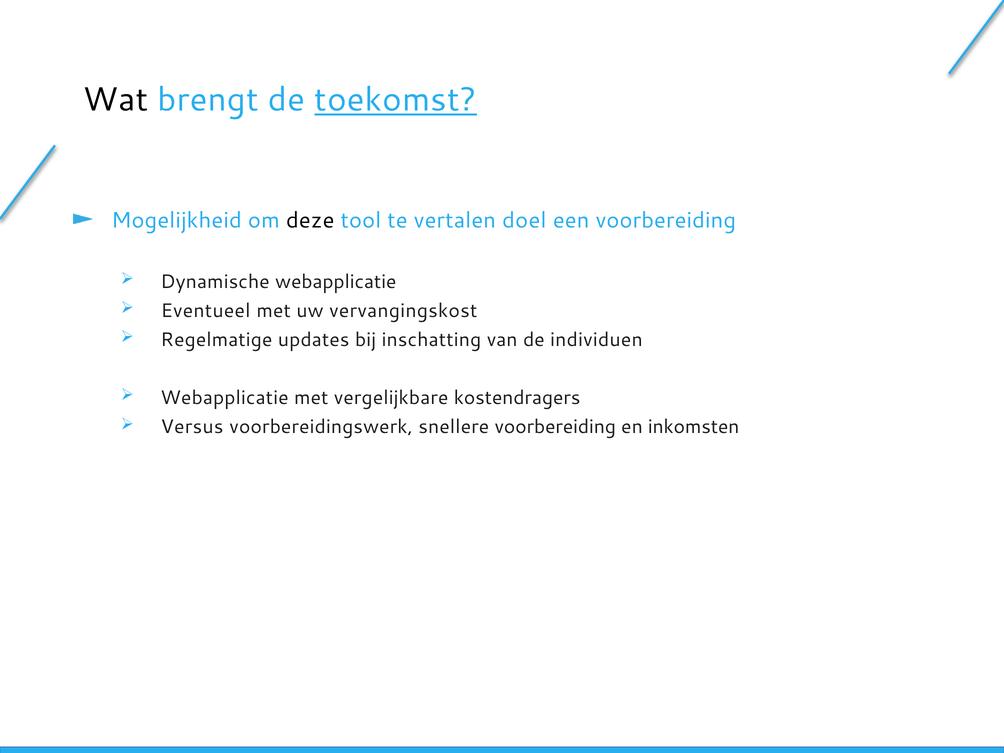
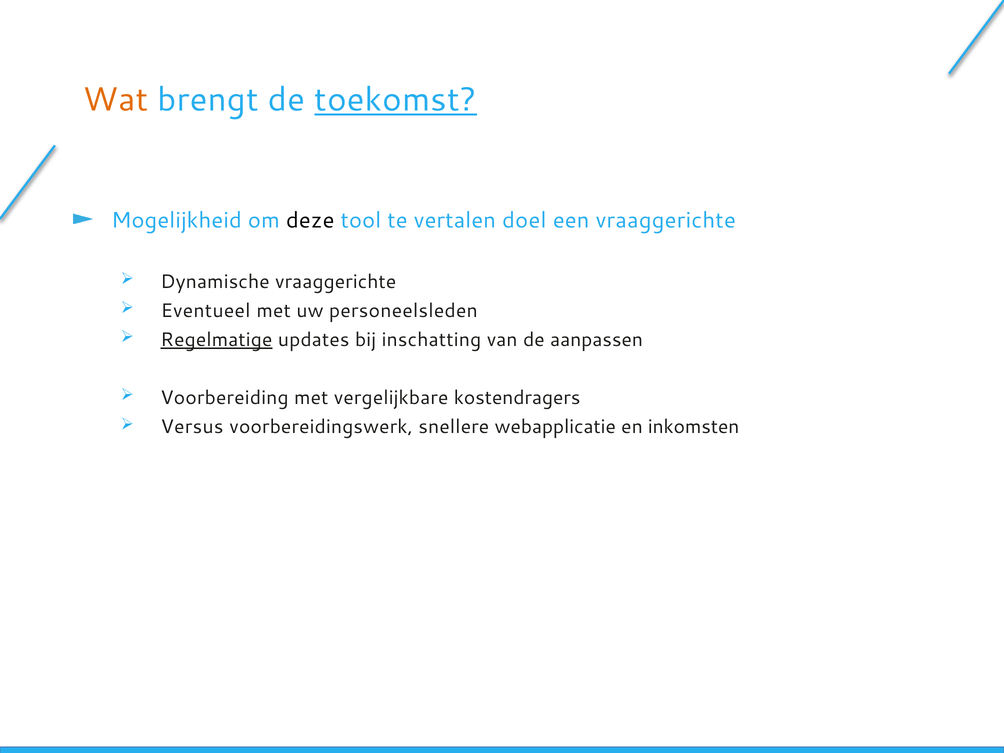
Wat colour: black -> orange
een voorbereiding: voorbereiding -> vraaggerichte
Dynamische webapplicatie: webapplicatie -> vraaggerichte
vervangingskost: vervangingskost -> personeelsleden
Regelmatige underline: none -> present
individuen: individuen -> aanpassen
Webapplicatie at (224, 398): Webapplicatie -> Voorbereiding
snellere voorbereiding: voorbereiding -> webapplicatie
